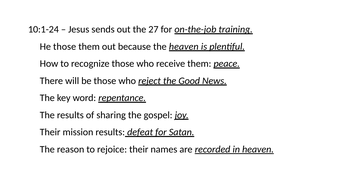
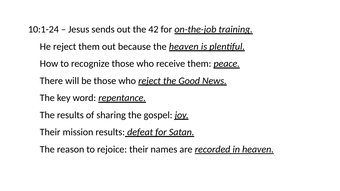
27: 27 -> 42
He those: those -> reject
